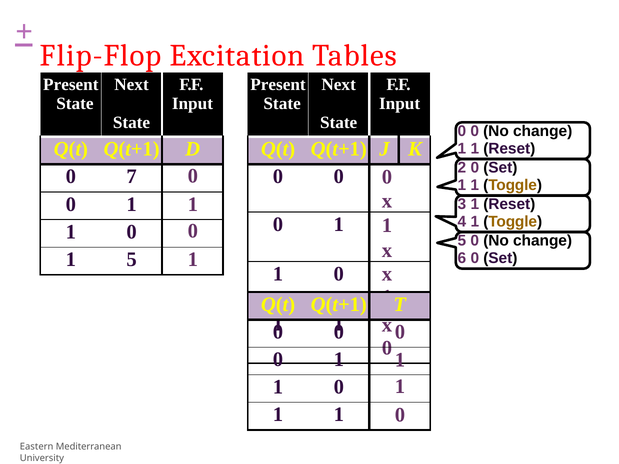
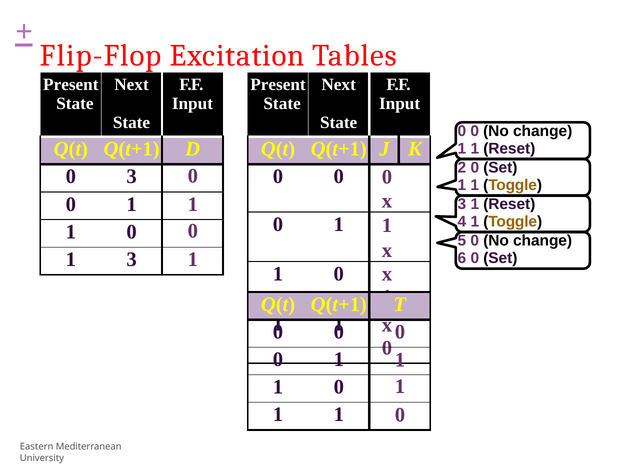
0 7: 7 -> 3
1 5: 5 -> 3
